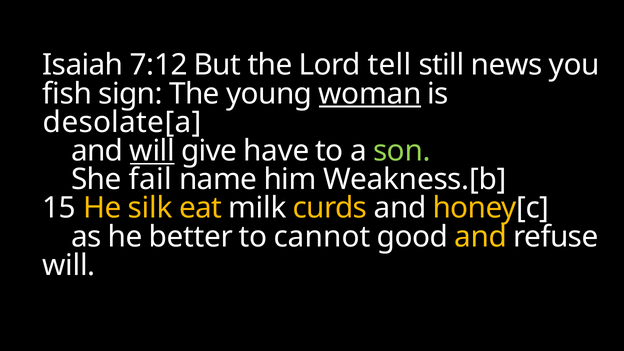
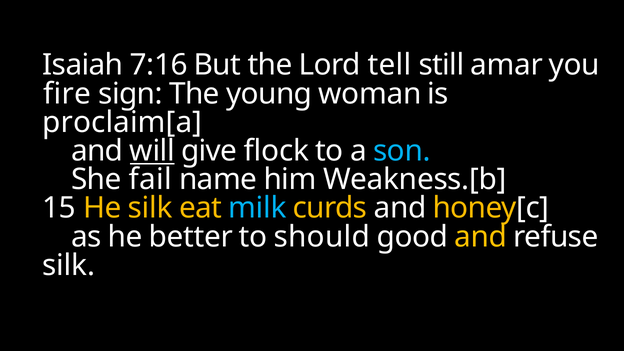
7:12: 7:12 -> 7:16
news: news -> amar
fish: fish -> fire
woman underline: present -> none
desolate[a: desolate[a -> proclaim[a
have: have -> flock
son colour: light green -> light blue
milk colour: white -> light blue
cannot: cannot -> should
will at (69, 265): will -> silk
